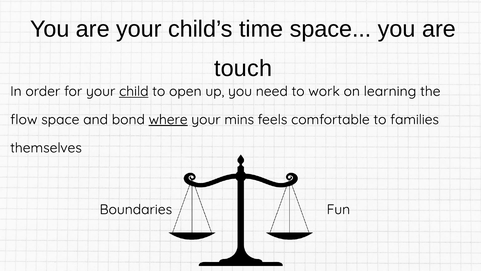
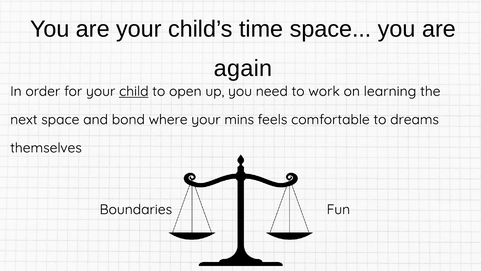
touch: touch -> again
flow: flow -> next
where underline: present -> none
families: families -> dreams
